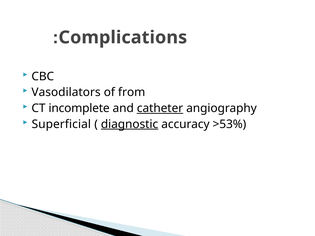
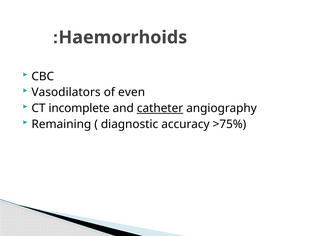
Complications: Complications -> Haemorrhoids
from: from -> even
Superficial: Superficial -> Remaining
diagnostic underline: present -> none
>53%: >53% -> >75%
